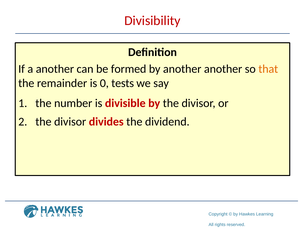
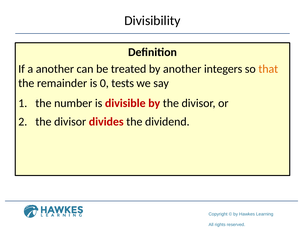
Divisibility colour: red -> black
formed: formed -> treated
another another: another -> integers
